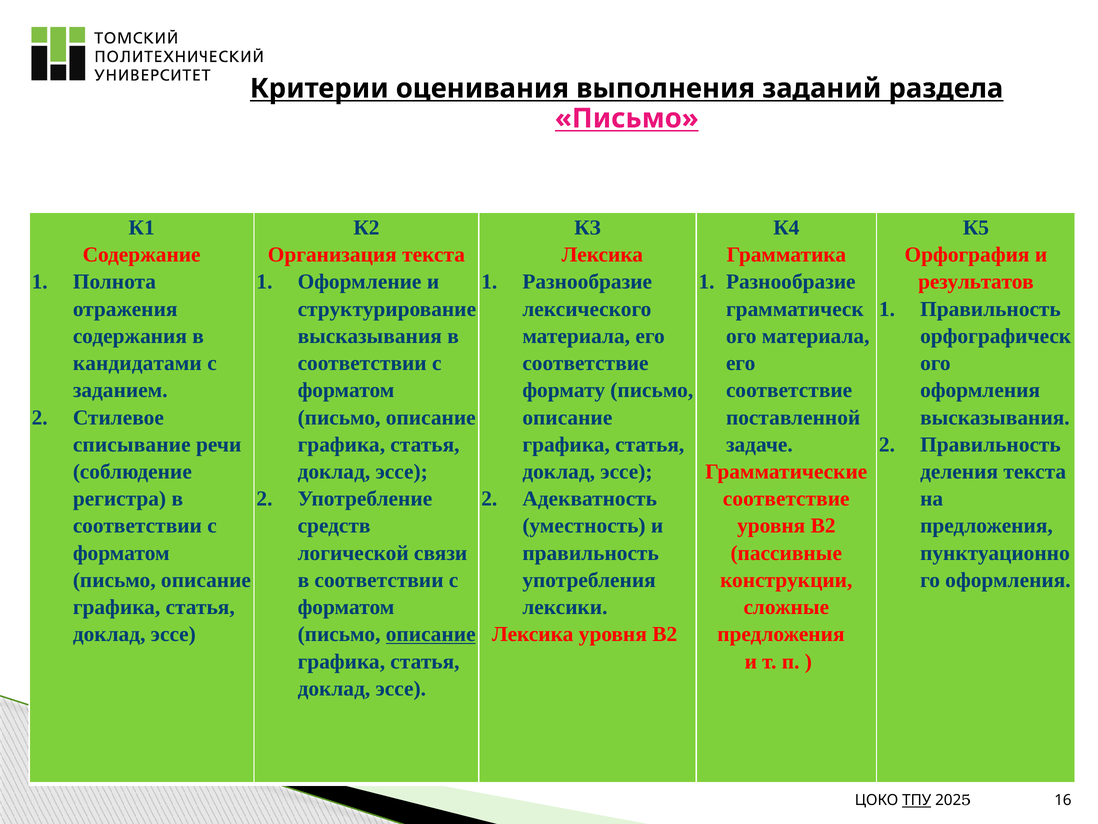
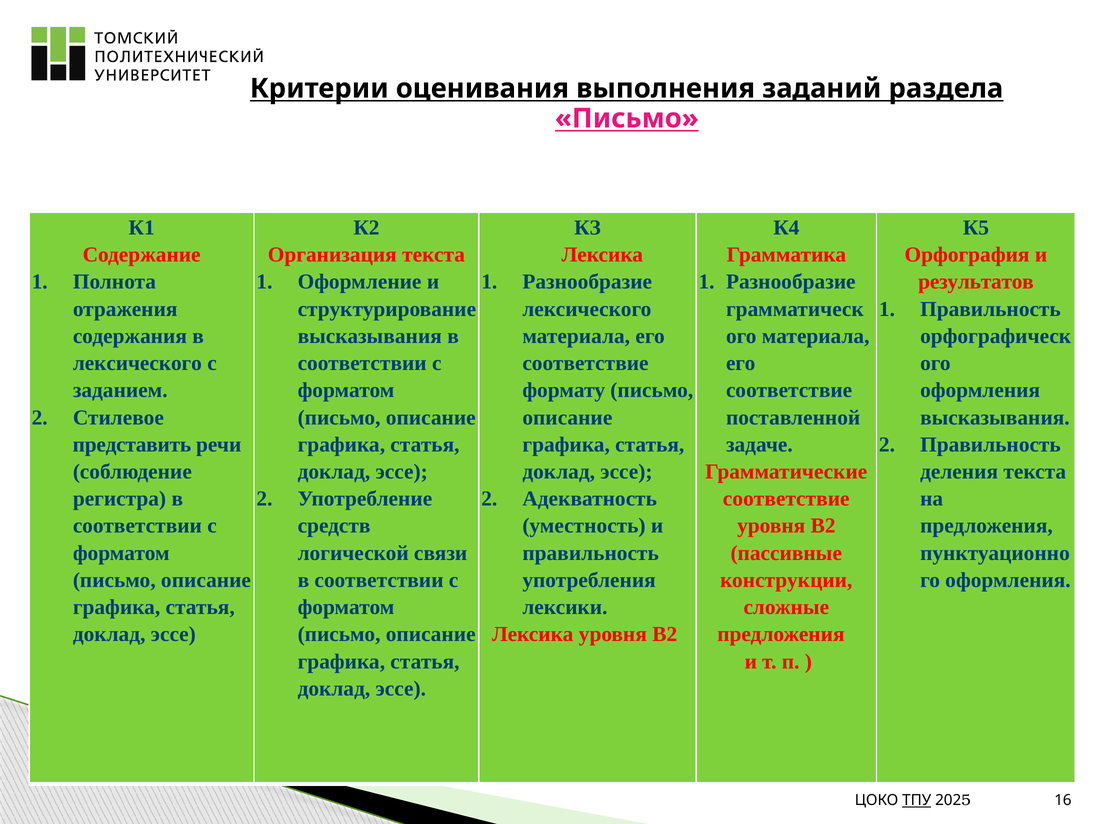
кандидатами at (137, 363): кандидатами -> лексического
списывание: списывание -> представить
описание at (431, 634) underline: present -> none
